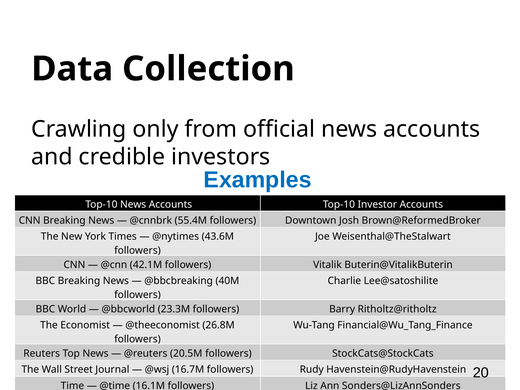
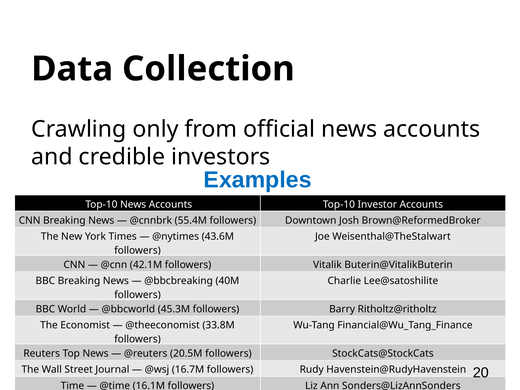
23.3M: 23.3M -> 45.3M
26.8M: 26.8M -> 33.8M
